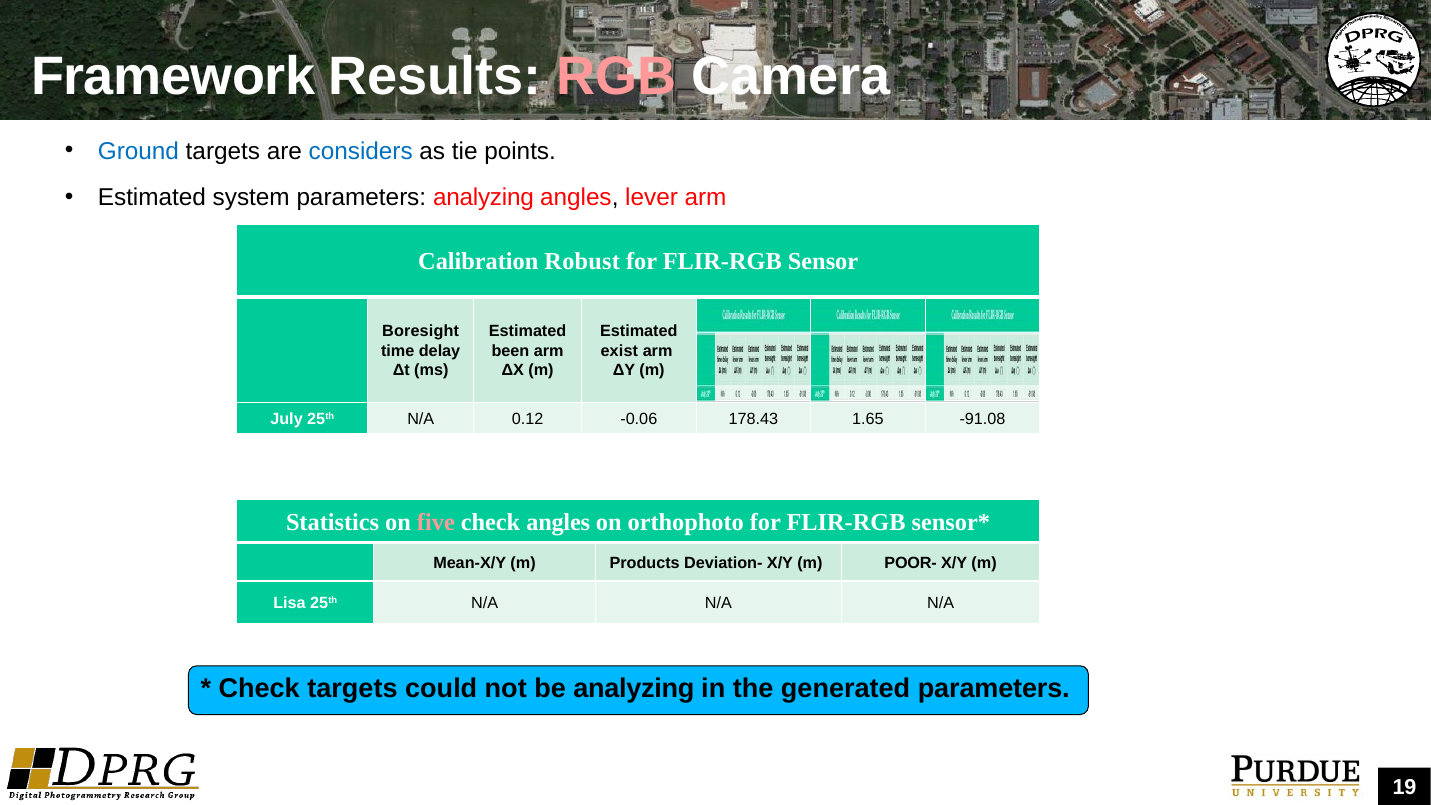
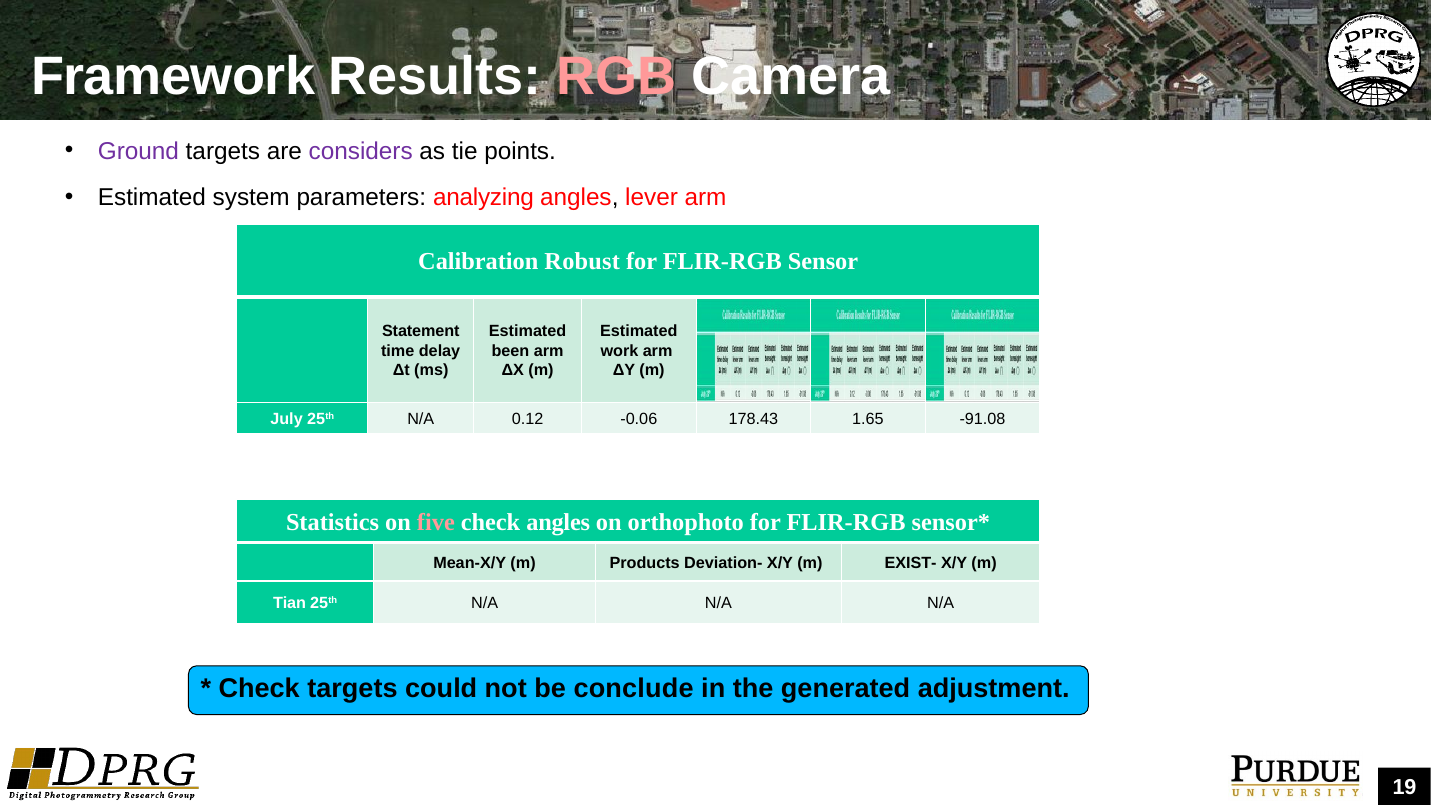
Ground colour: blue -> purple
considers colour: blue -> purple
Boresight: Boresight -> Statement
exist: exist -> work
POOR-: POOR- -> EXIST-
Lisa: Lisa -> Tian
be analyzing: analyzing -> conclude
generated parameters: parameters -> adjustment
